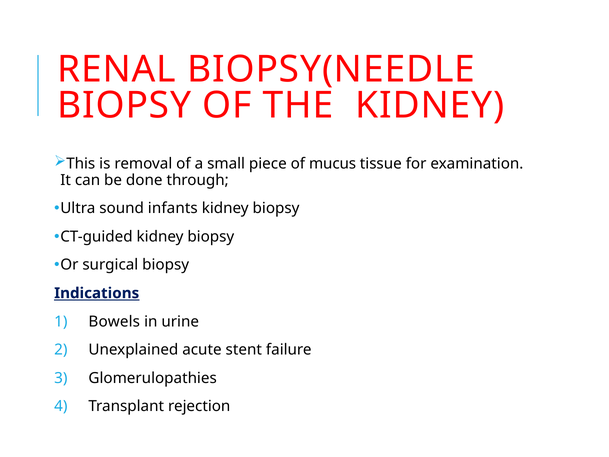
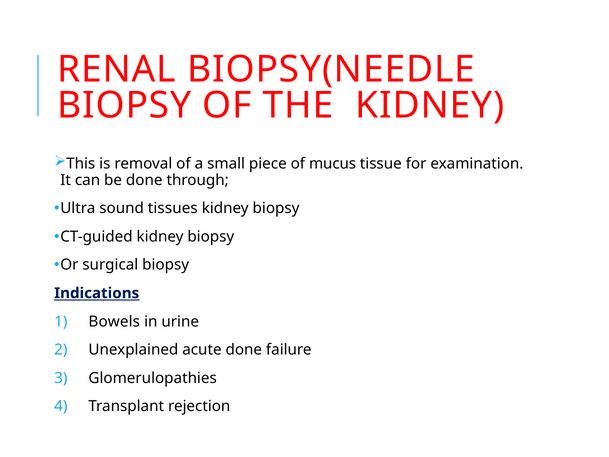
infants: infants -> tissues
acute stent: stent -> done
